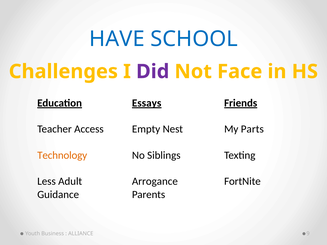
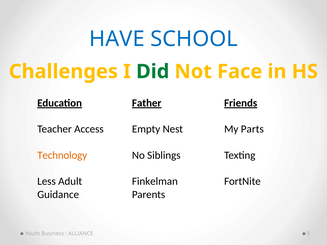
Did colour: purple -> green
Essays: Essays -> Father
Arrogance: Arrogance -> Finkelman
